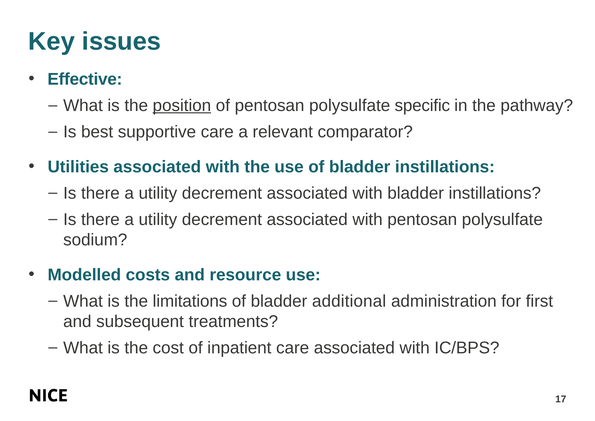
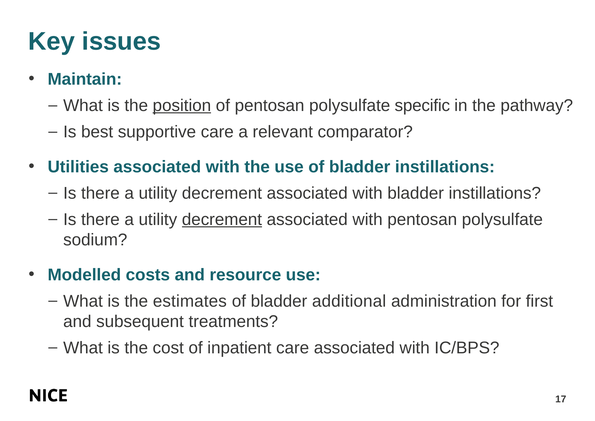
Effective: Effective -> Maintain
decrement at (222, 219) underline: none -> present
limitations: limitations -> estimates
